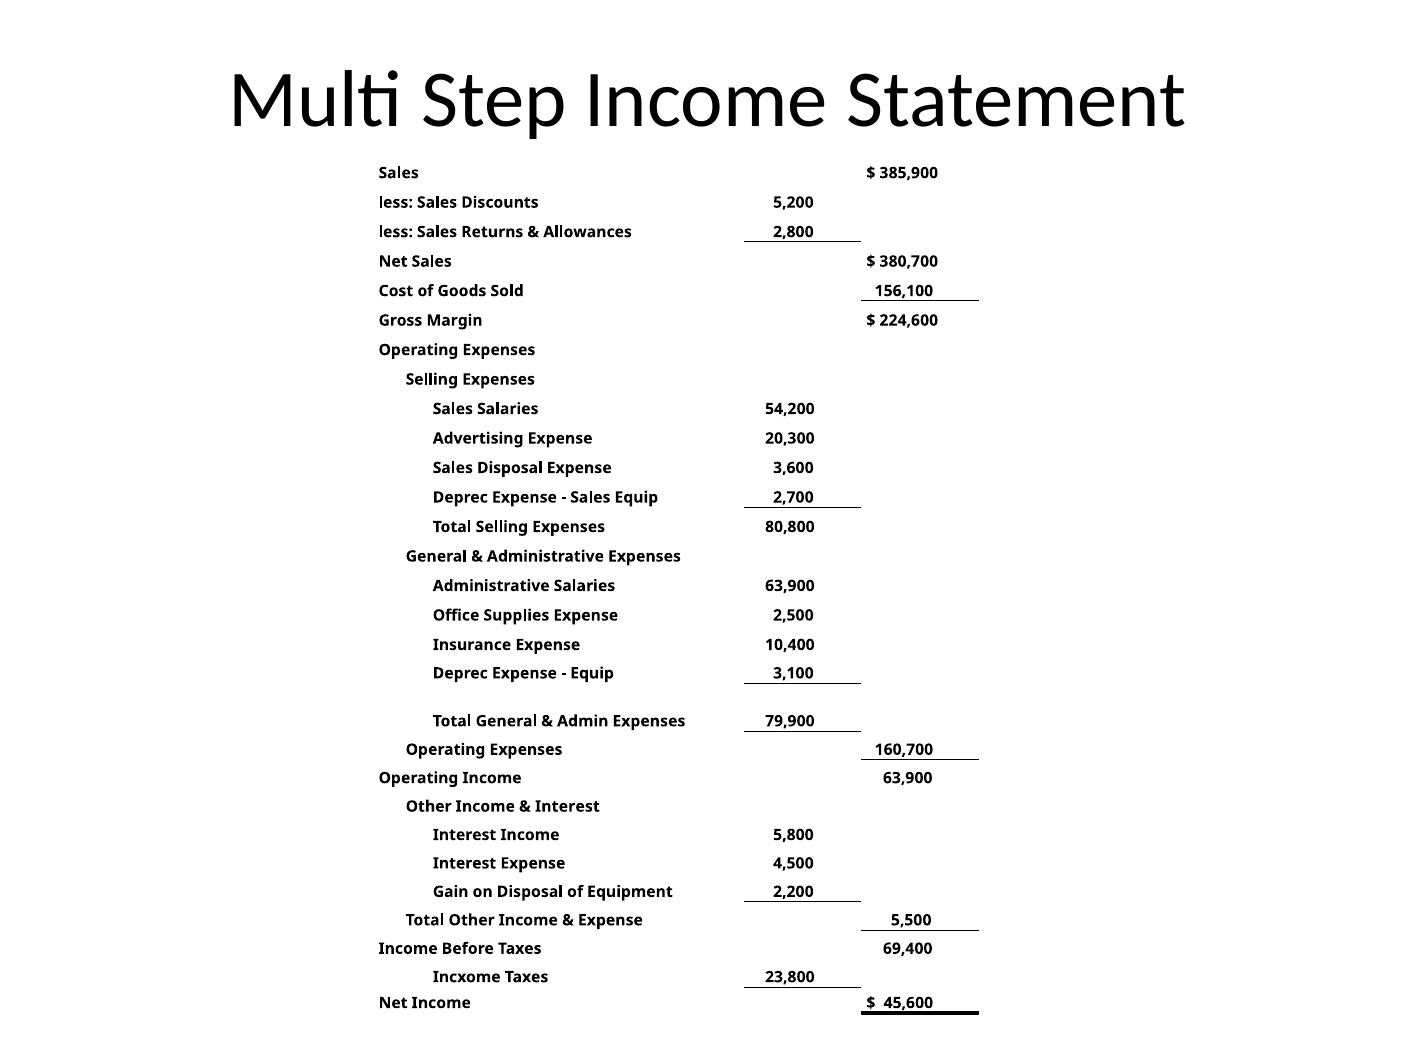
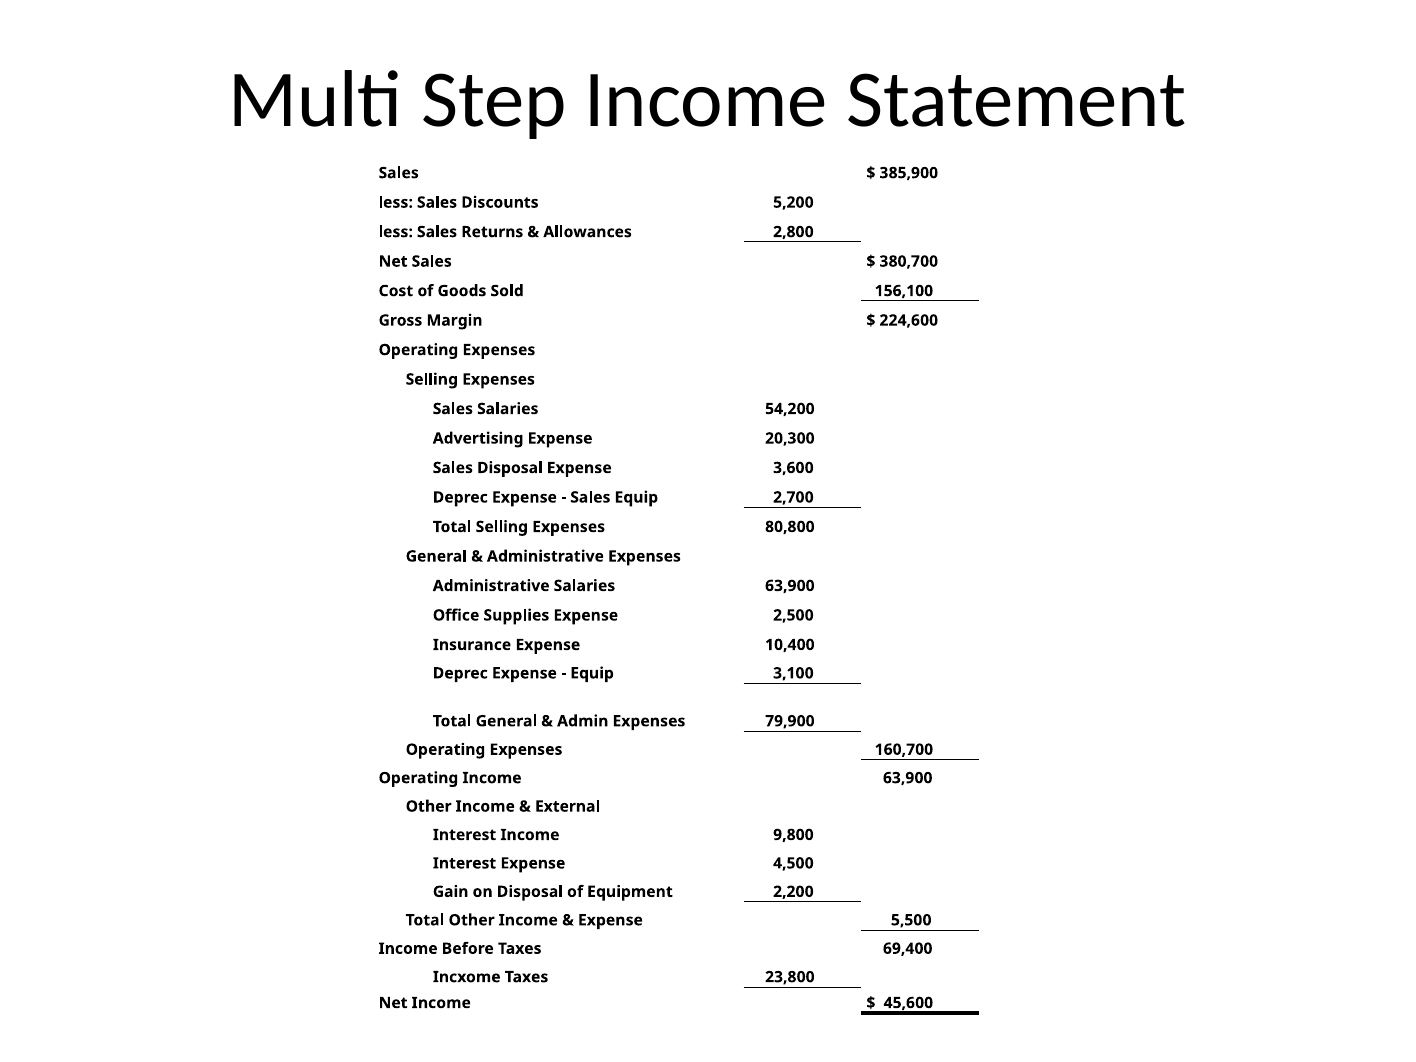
Interest at (567, 806): Interest -> External
5,800: 5,800 -> 9,800
